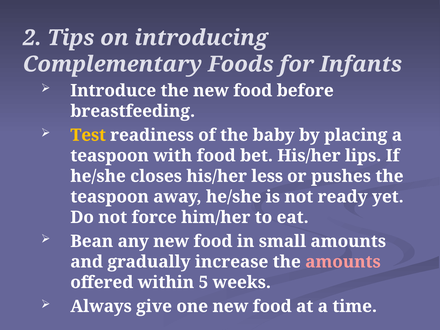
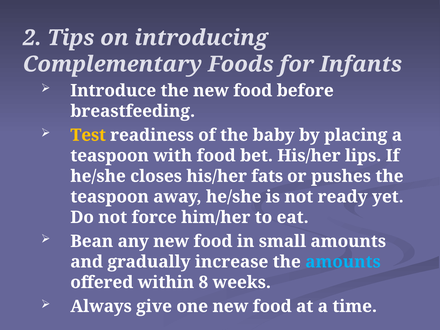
less: less -> fats
amounts at (343, 262) colour: pink -> light blue
5: 5 -> 8
